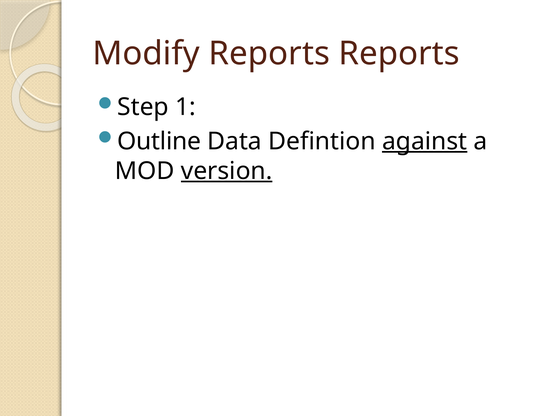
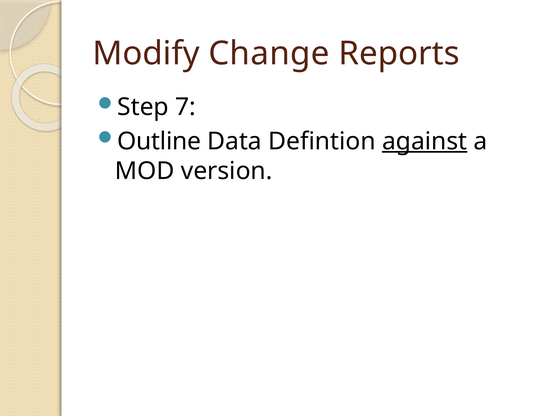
Modify Reports: Reports -> Change
1: 1 -> 7
version underline: present -> none
